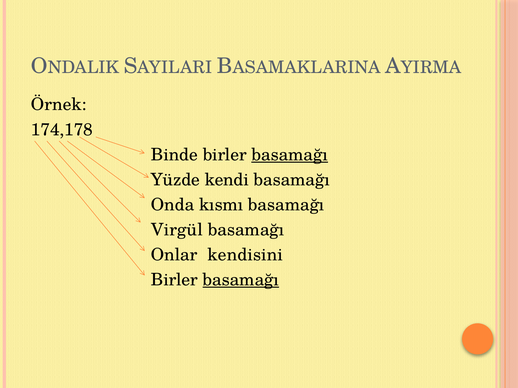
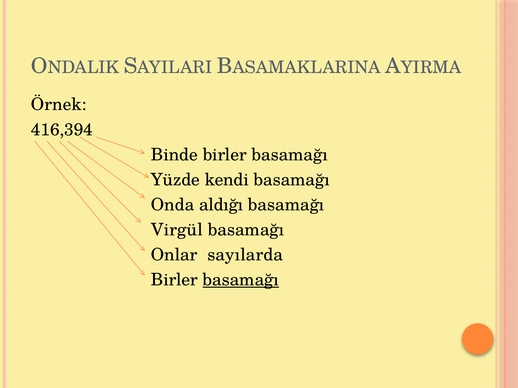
174,178: 174,178 -> 416,394
basamağı at (290, 155) underline: present -> none
kısmı: kısmı -> aldığı
kendisini: kendisini -> sayılarda
